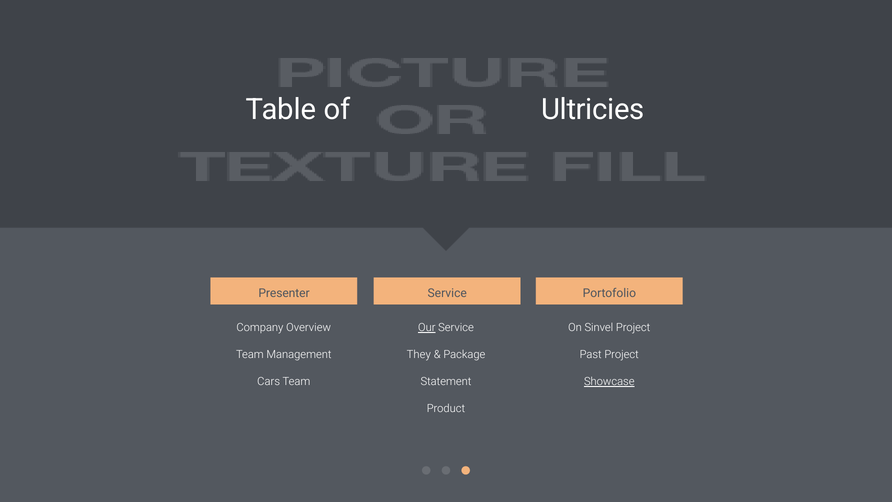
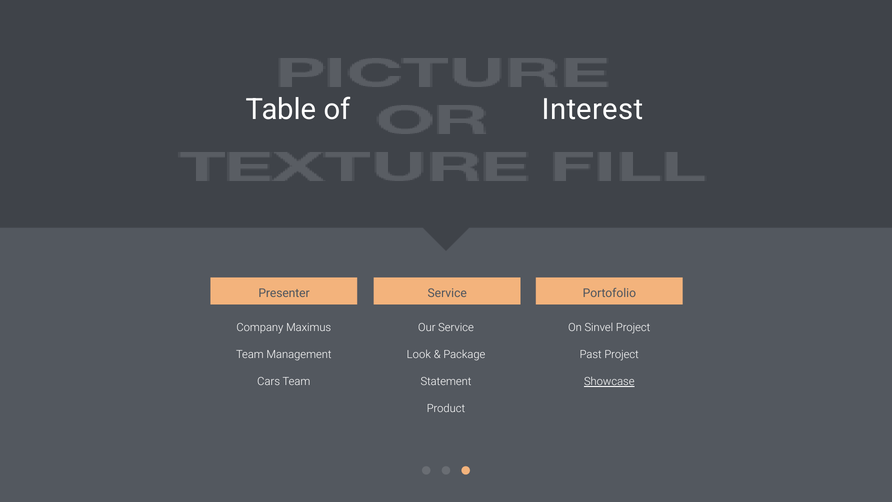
Ultricies: Ultricies -> Interest
Overview: Overview -> Maximus
Our underline: present -> none
They: They -> Look
